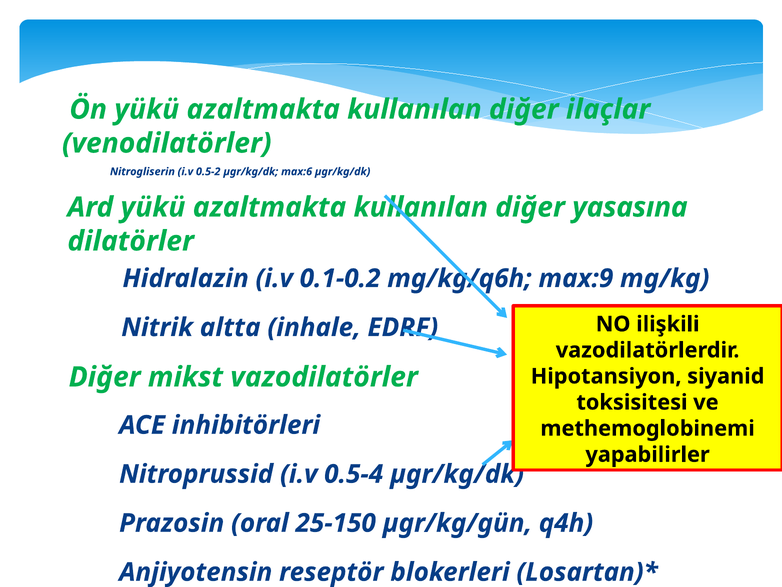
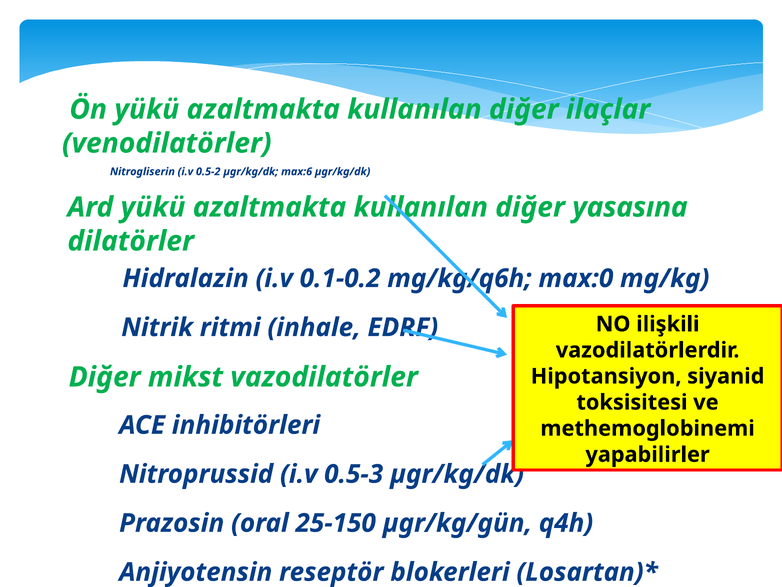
max:9: max:9 -> max:0
altta: altta -> ritmi
0.5-4: 0.5-4 -> 0.5-3
